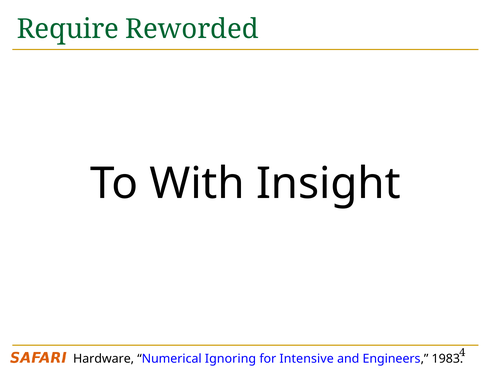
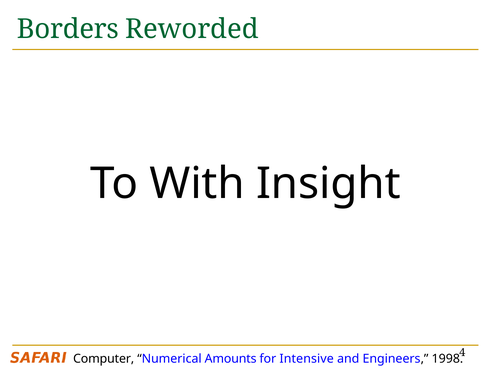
Require: Require -> Borders
Hardware: Hardware -> Computer
Ignoring: Ignoring -> Amounts
1983: 1983 -> 1998
